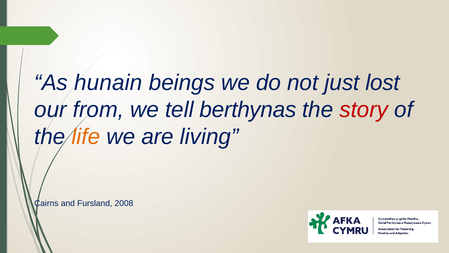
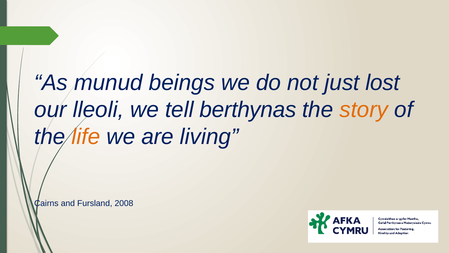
hunain: hunain -> munud
from: from -> lleoli
story colour: red -> orange
